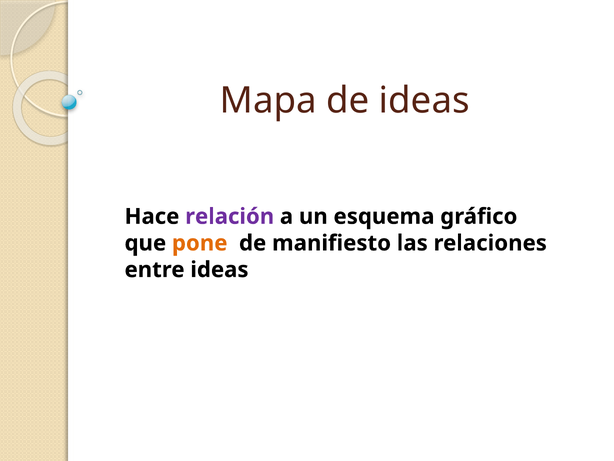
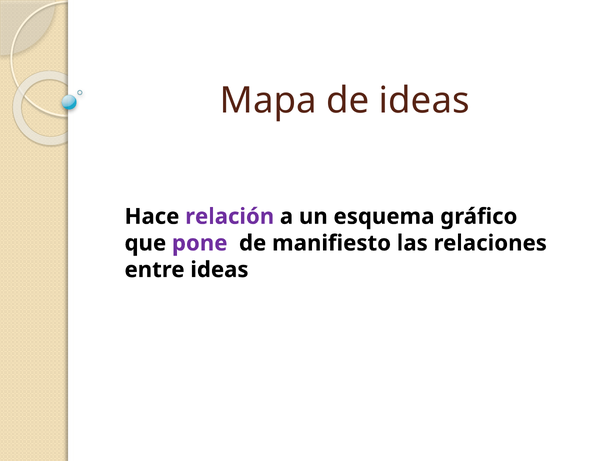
pone colour: orange -> purple
